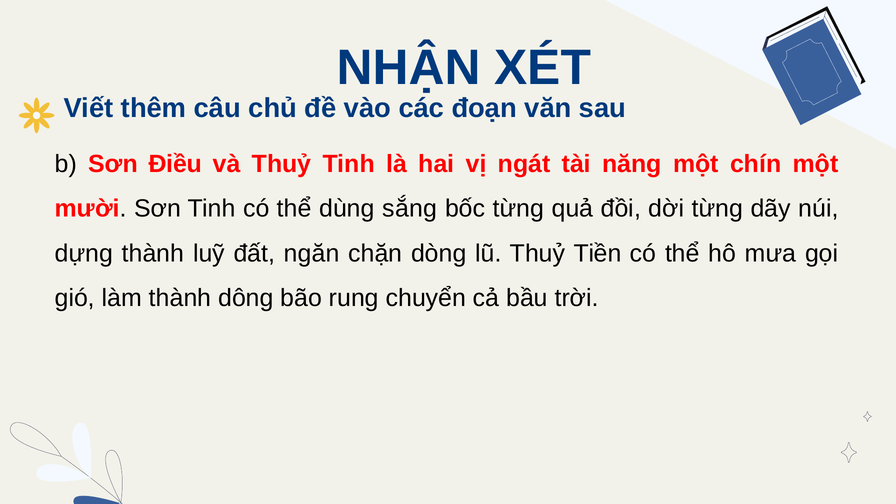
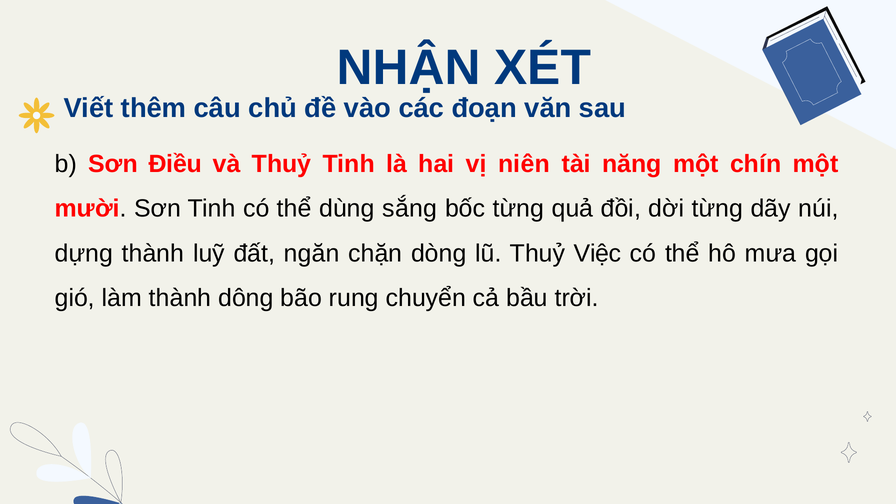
ngát: ngát -> niên
Tiền: Tiền -> Việc
